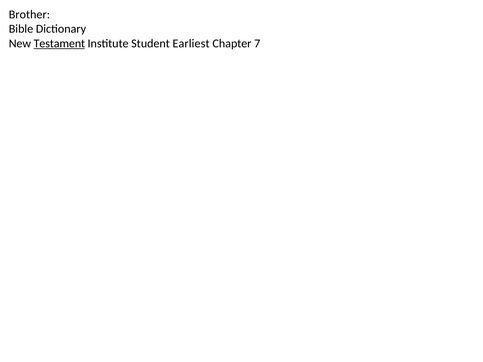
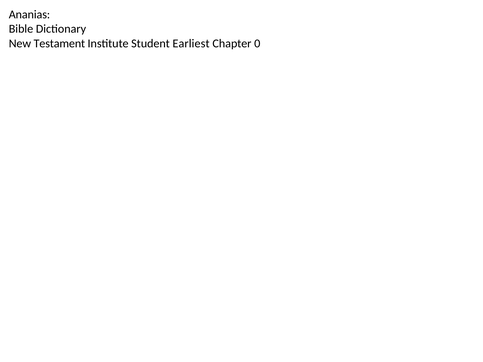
Brother: Brother -> Ananias
Testament underline: present -> none
7: 7 -> 0
